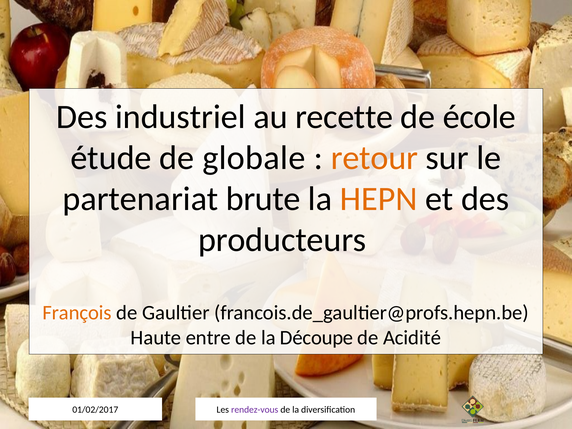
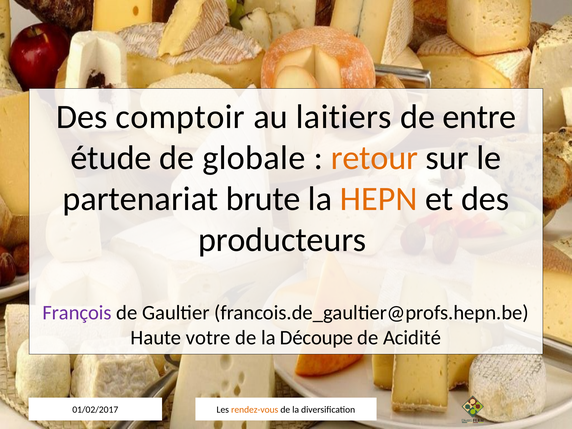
industriel: industriel -> comptoir
recette: recette -> laitiers
école: école -> entre
François colour: orange -> purple
entre: entre -> votre
rendez-vous colour: purple -> orange
